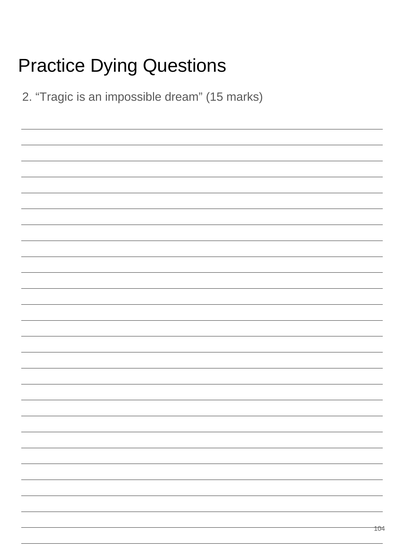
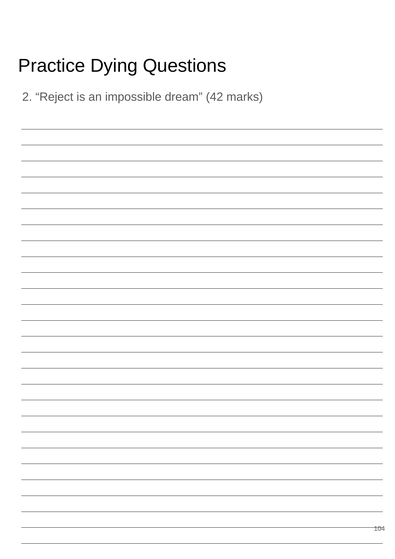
Tragic: Tragic -> Reject
15: 15 -> 42
